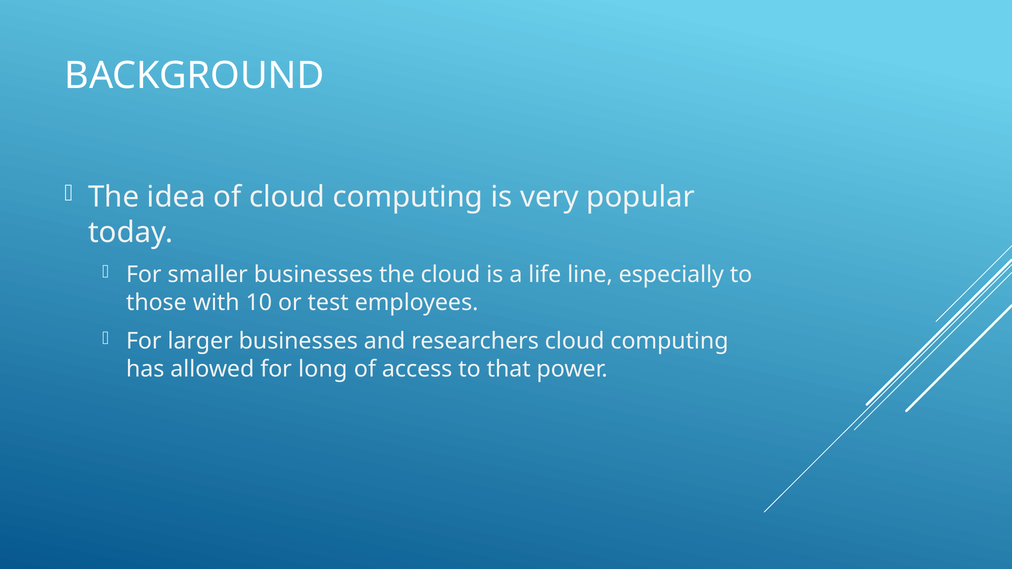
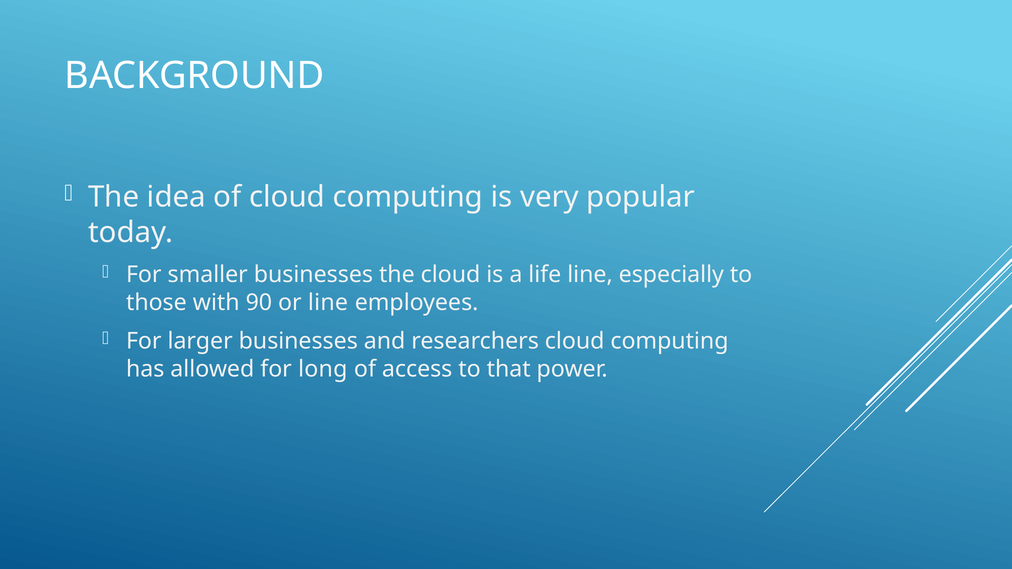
10: 10 -> 90
or test: test -> line
